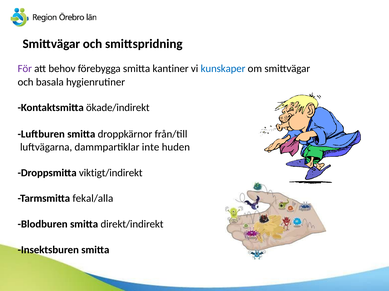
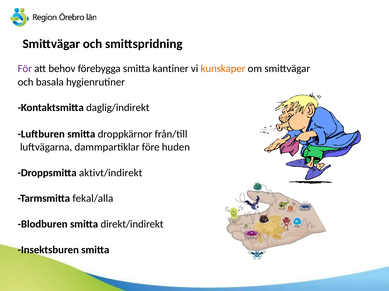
kunskaper colour: blue -> orange
ökade/indirekt: ökade/indirekt -> daglig/indirekt
inte: inte -> före
viktigt/indirekt: viktigt/indirekt -> aktivt/indirekt
